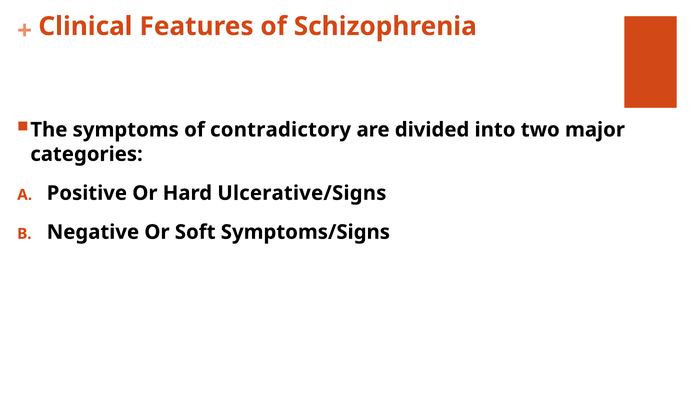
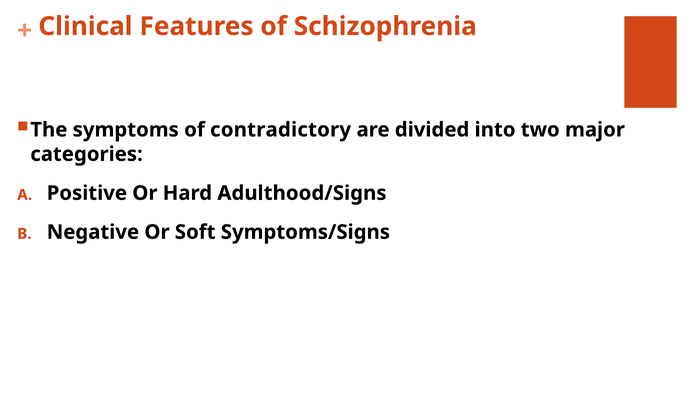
Ulcerative/Signs: Ulcerative/Signs -> Adulthood/Signs
